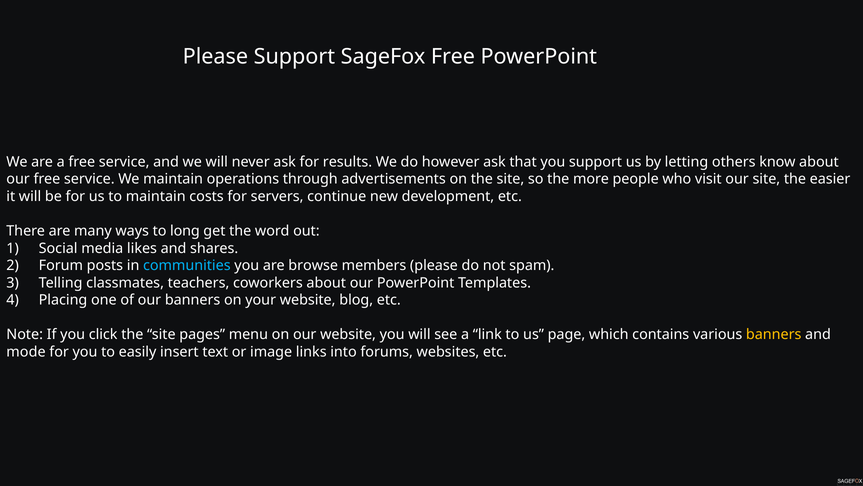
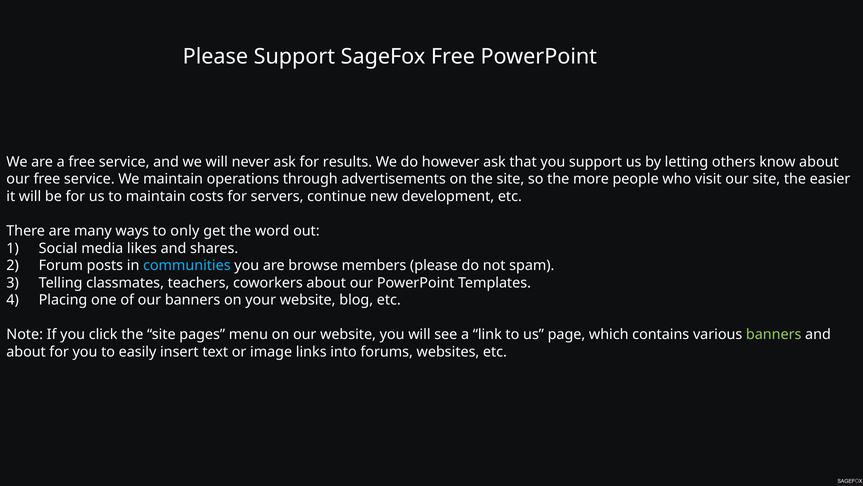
long: long -> only
banners at (774, 334) colour: yellow -> light green
mode at (26, 352): mode -> about
